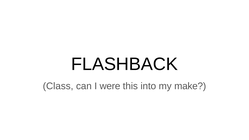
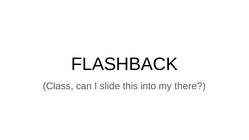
were: were -> slide
make: make -> there
